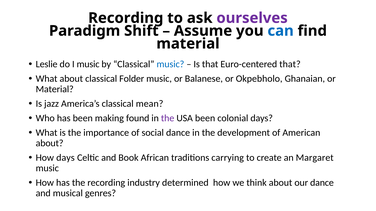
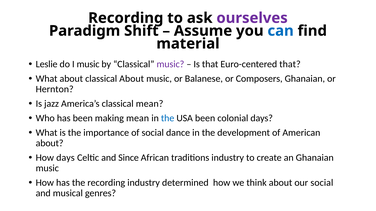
music at (170, 64) colour: blue -> purple
classical Folder: Folder -> About
Okpebholo: Okpebholo -> Composers
Material at (55, 89): Material -> Hernton
making found: found -> mean
the at (168, 118) colour: purple -> blue
Book: Book -> Since
traditions carrying: carrying -> industry
an Margaret: Margaret -> Ghanaian
our dance: dance -> social
